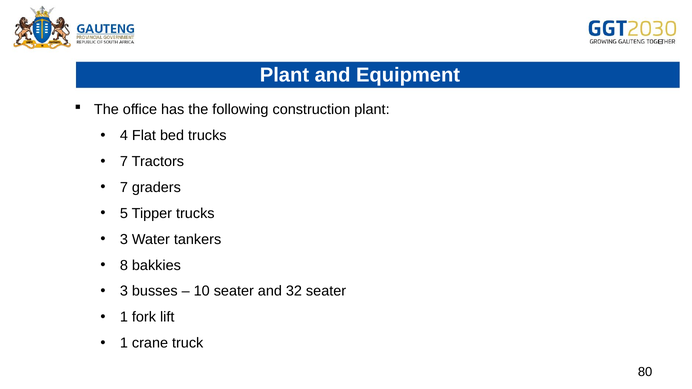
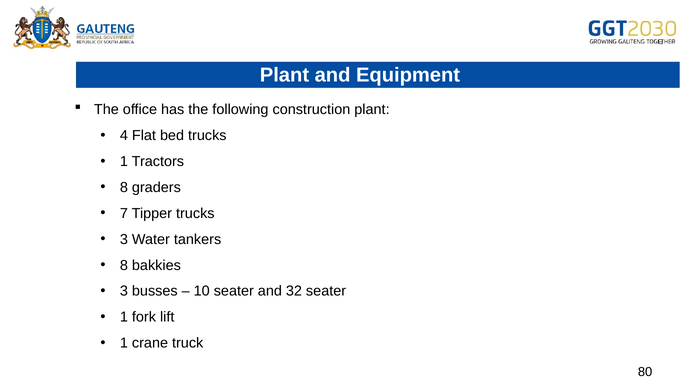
7 at (124, 162): 7 -> 1
7 at (124, 188): 7 -> 8
5: 5 -> 7
